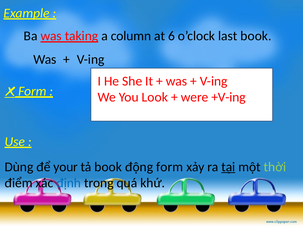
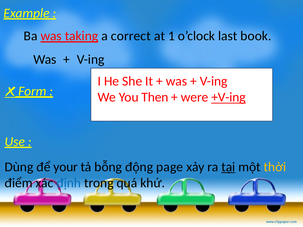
column: column -> correct
6: 6 -> 1
Look: Look -> Then
+V-ing underline: none -> present
tả book: book -> bỗng
động form: form -> page
thời colour: light green -> yellow
